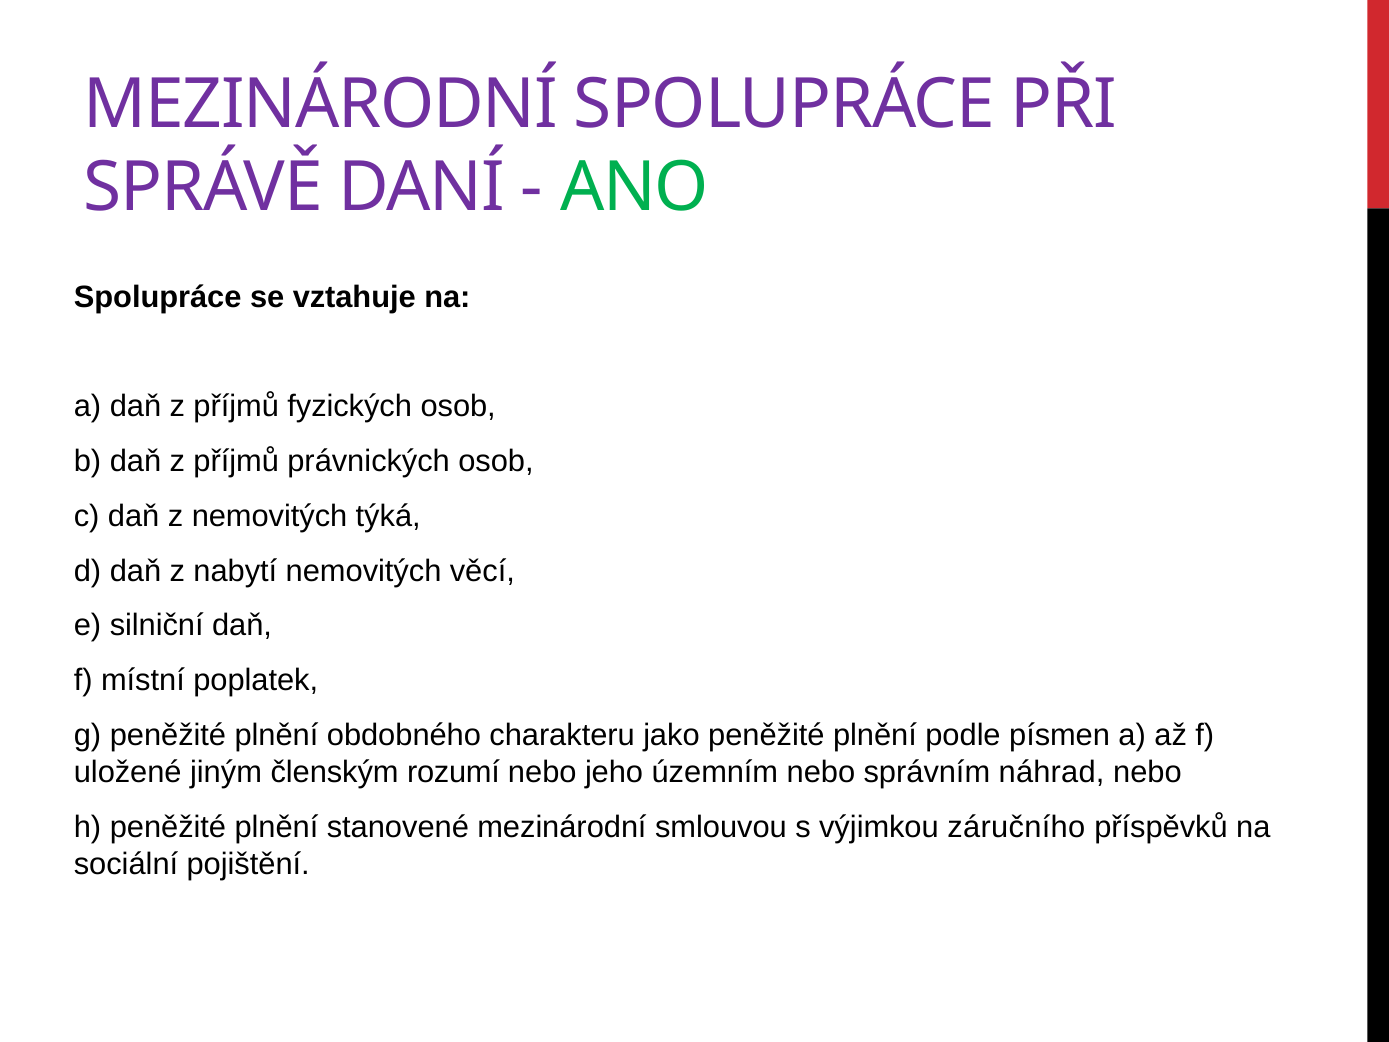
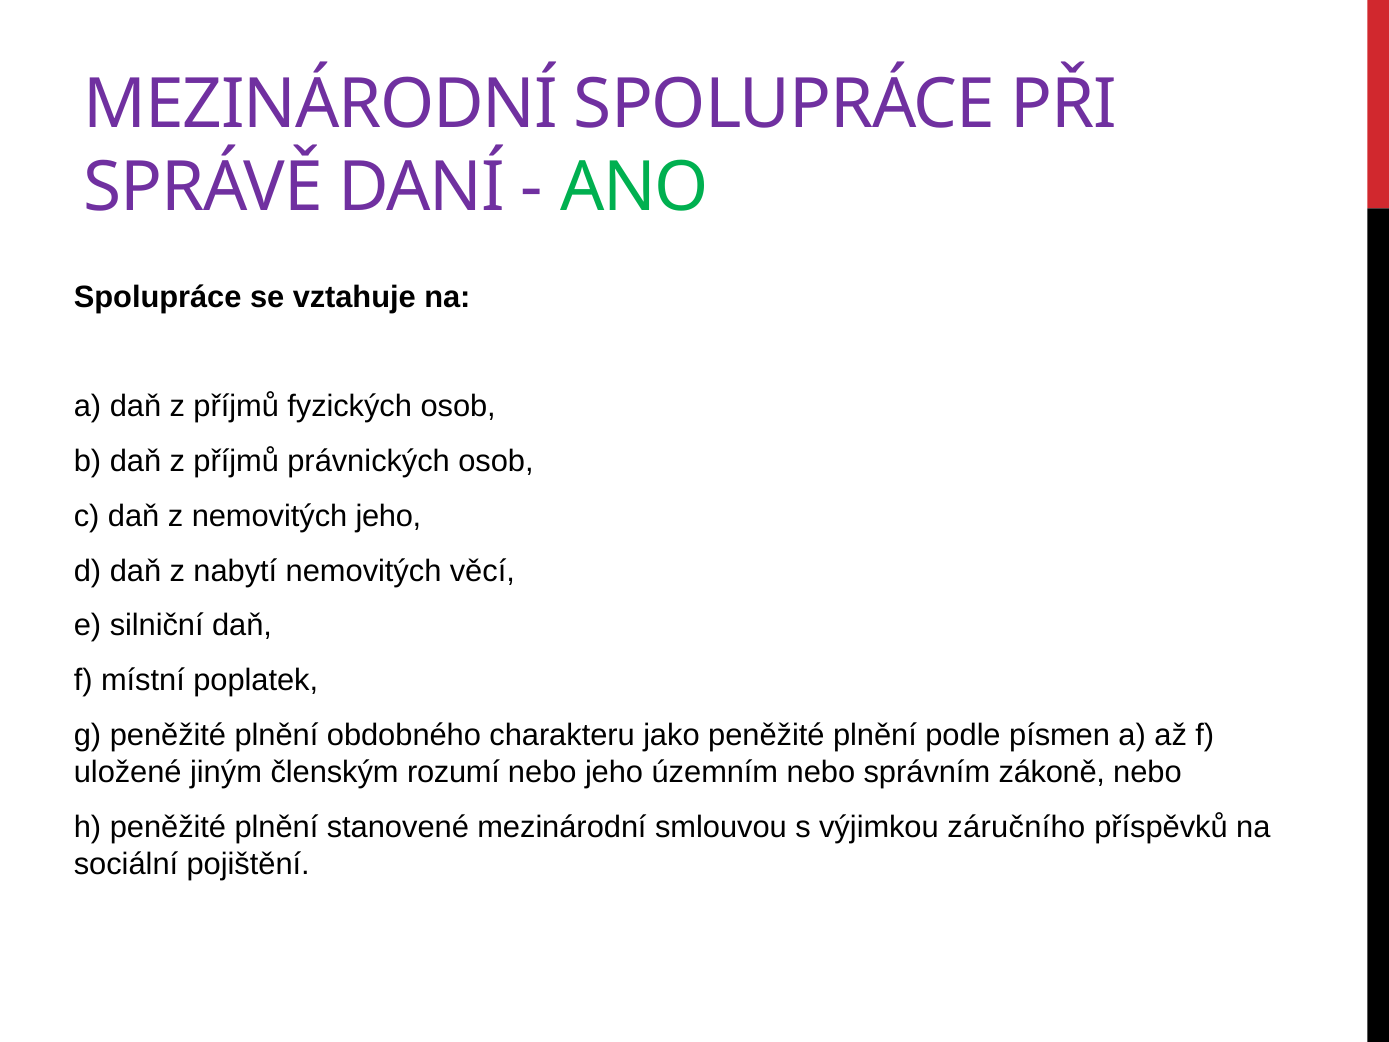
nemovitých týká: týká -> jeho
náhrad: náhrad -> zákoně
